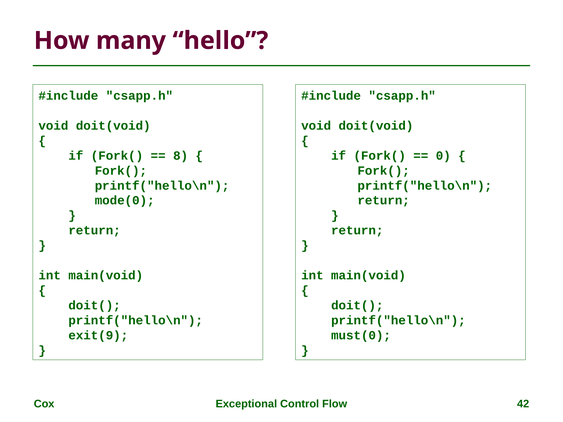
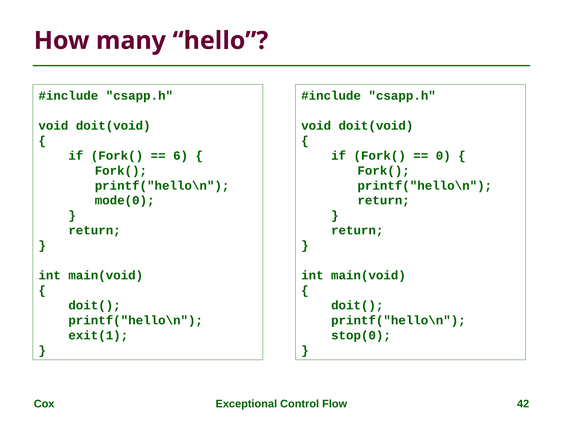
8: 8 -> 6
exit(9: exit(9 -> exit(1
must(0: must(0 -> stop(0
